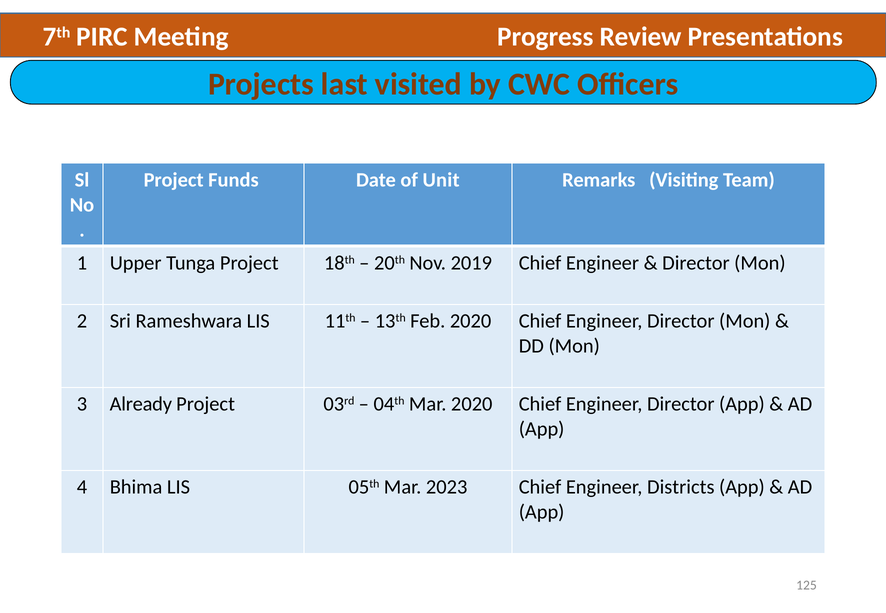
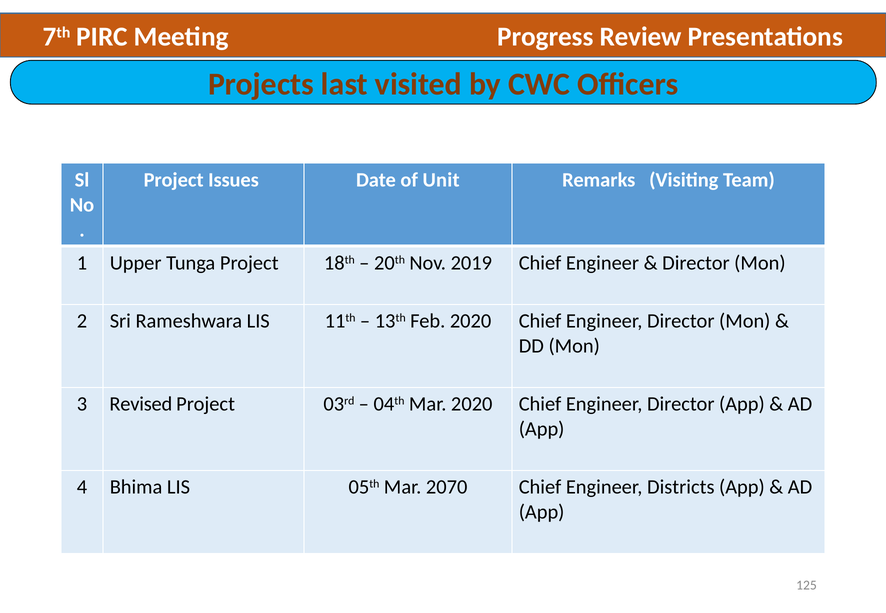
Funds: Funds -> Issues
Already: Already -> Revised
2023: 2023 -> 2070
